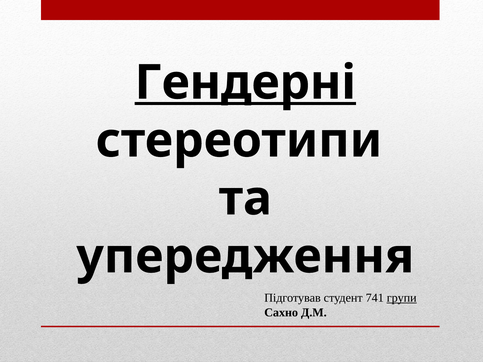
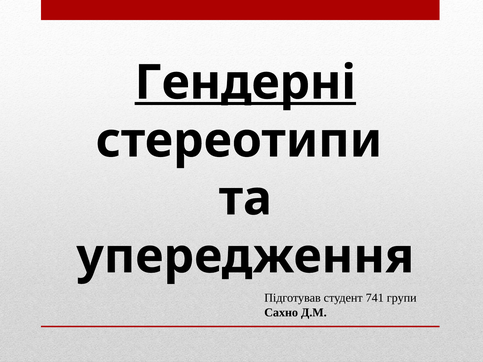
групи underline: present -> none
